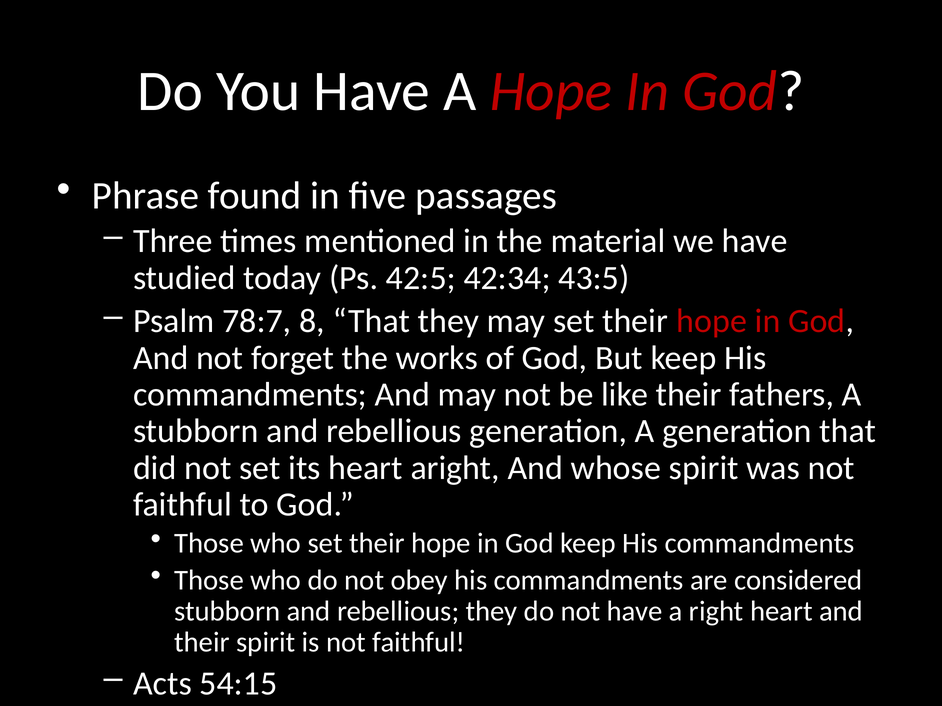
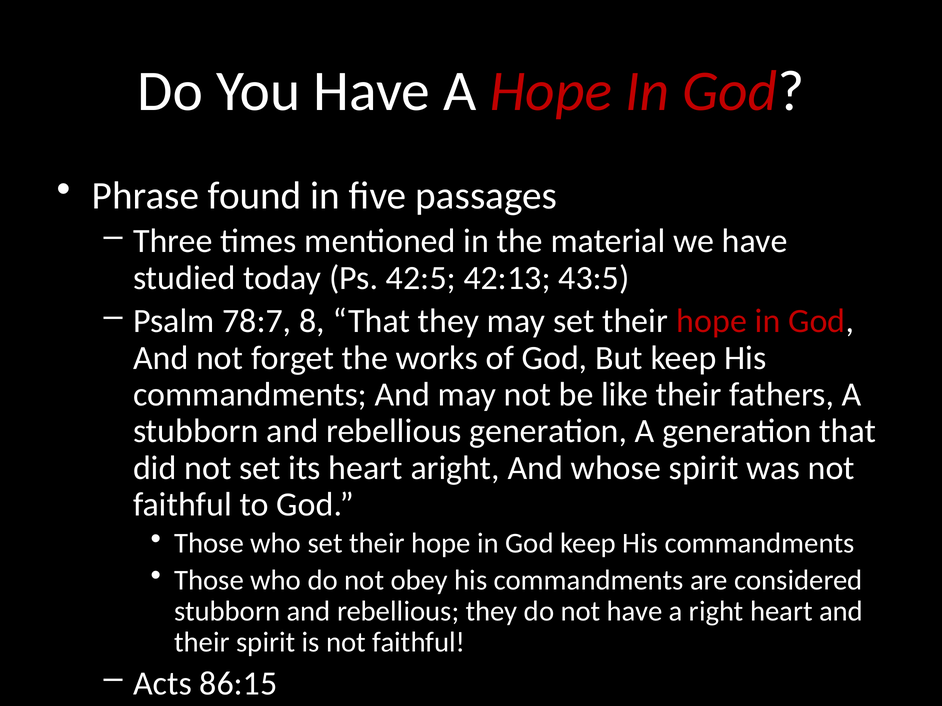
42:34: 42:34 -> 42:13
54:15: 54:15 -> 86:15
